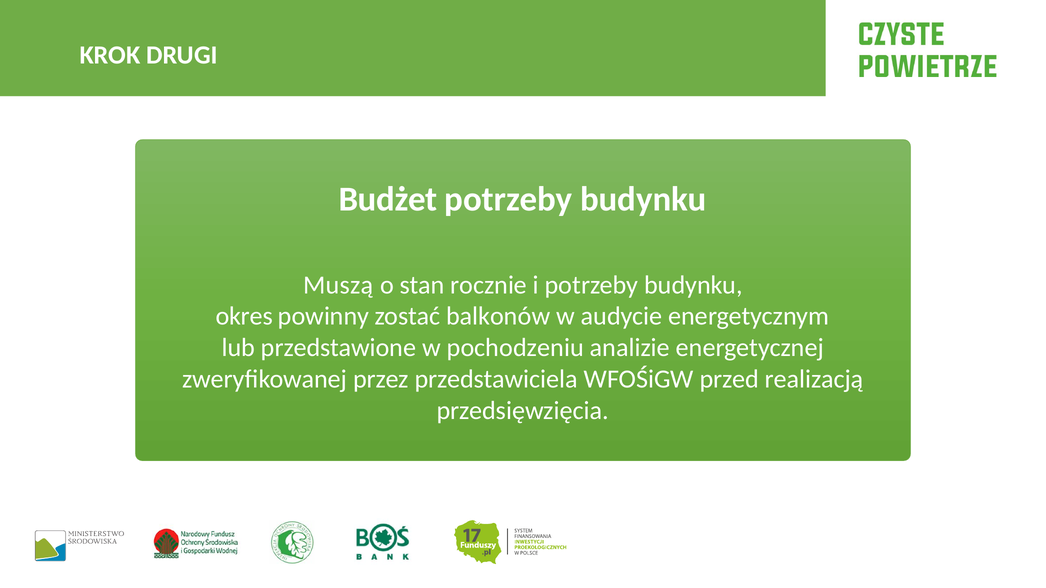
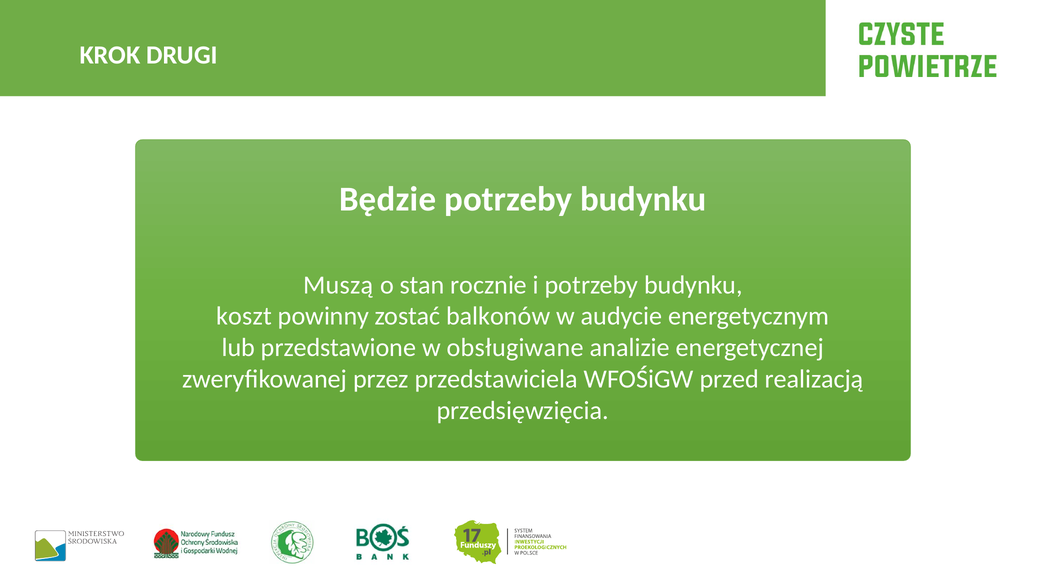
Budżet: Budżet -> Będzie
okres: okres -> koszt
pochodzeniu: pochodzeniu -> obsługiwane
